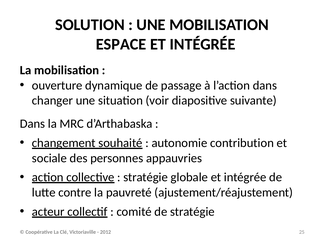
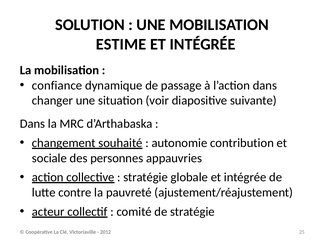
ESPACE: ESPACE -> ESTIME
ouverture: ouverture -> confiance
